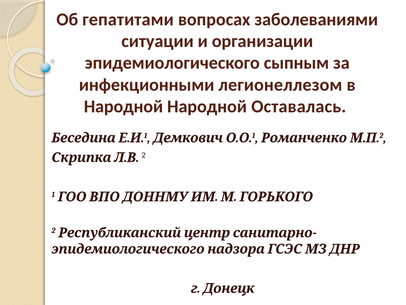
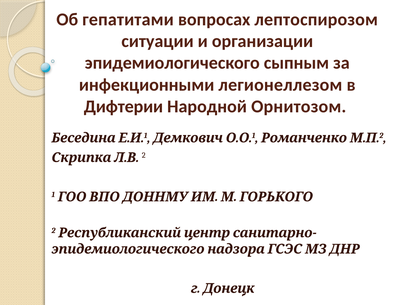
заболеваниями: заболеваниями -> лептоспирозом
Народной at (123, 106): Народной -> Дифтерии
Оставалась: Оставалась -> Орнитозом
